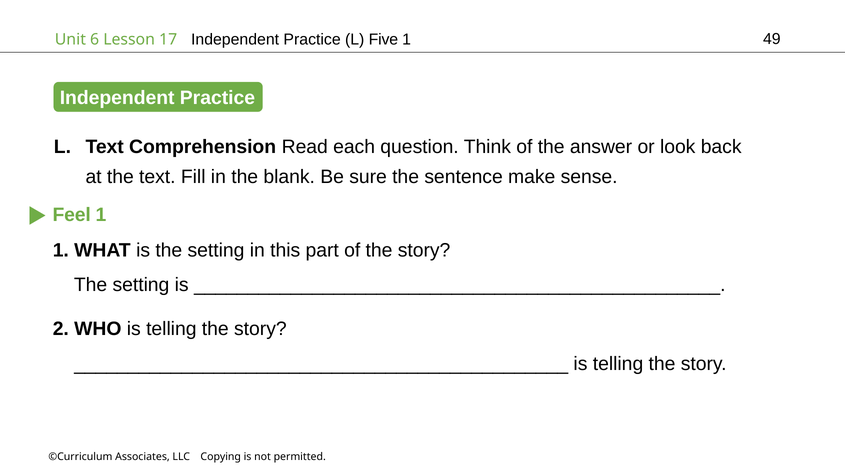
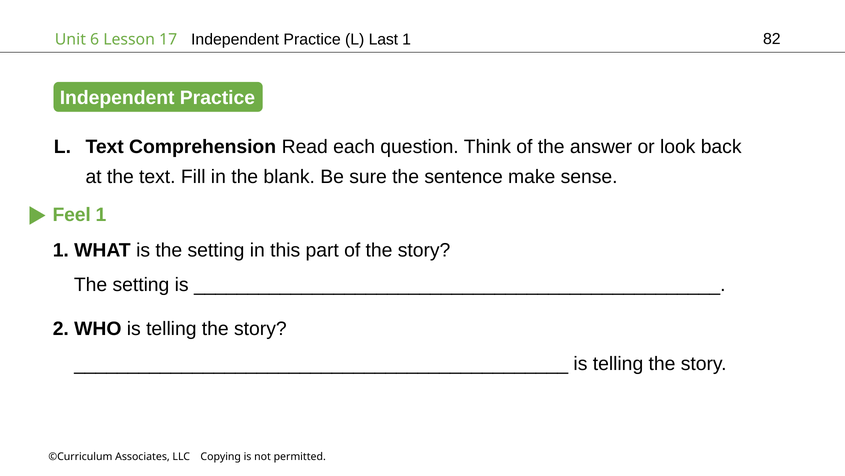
Five: Five -> Last
49: 49 -> 82
